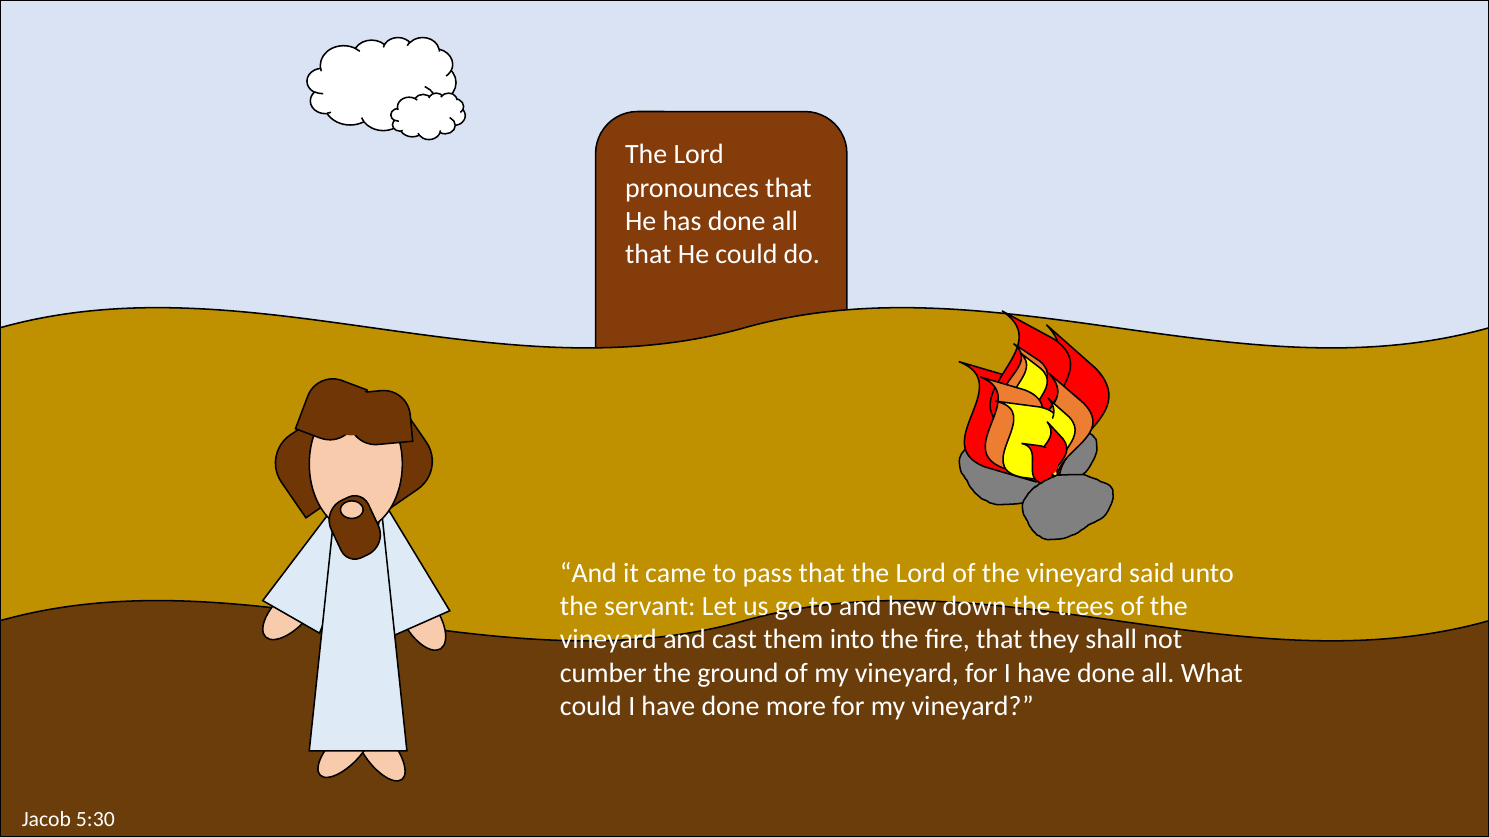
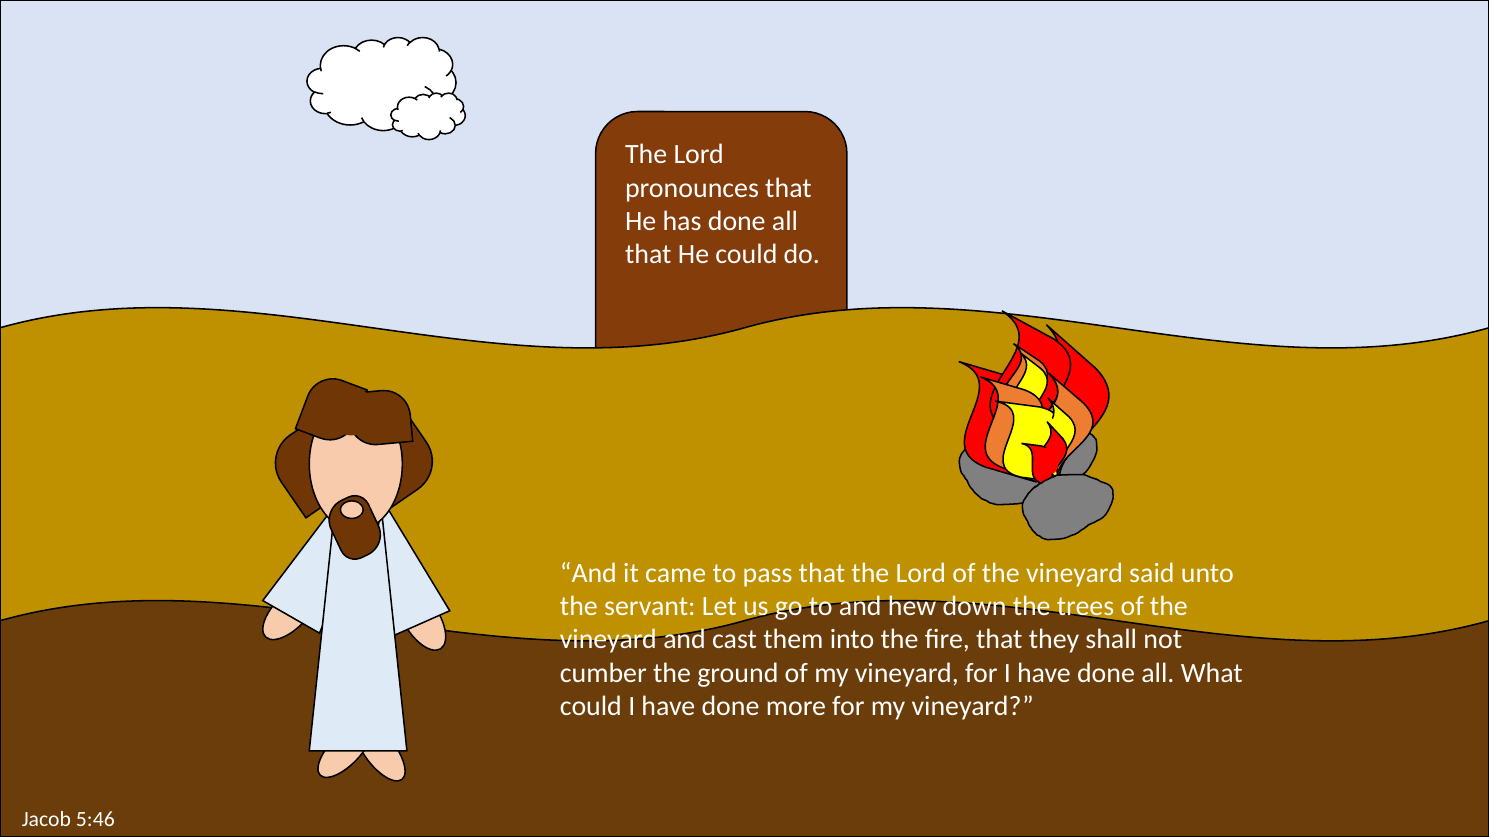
5:30: 5:30 -> 5:46
